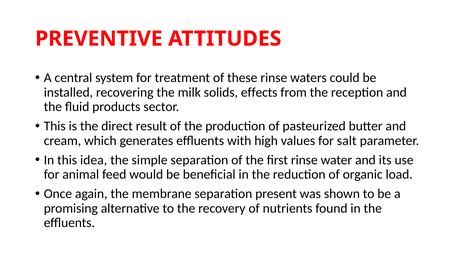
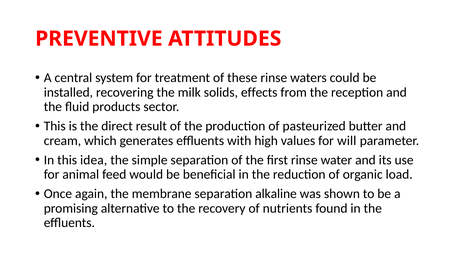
salt: salt -> will
present: present -> alkaline
